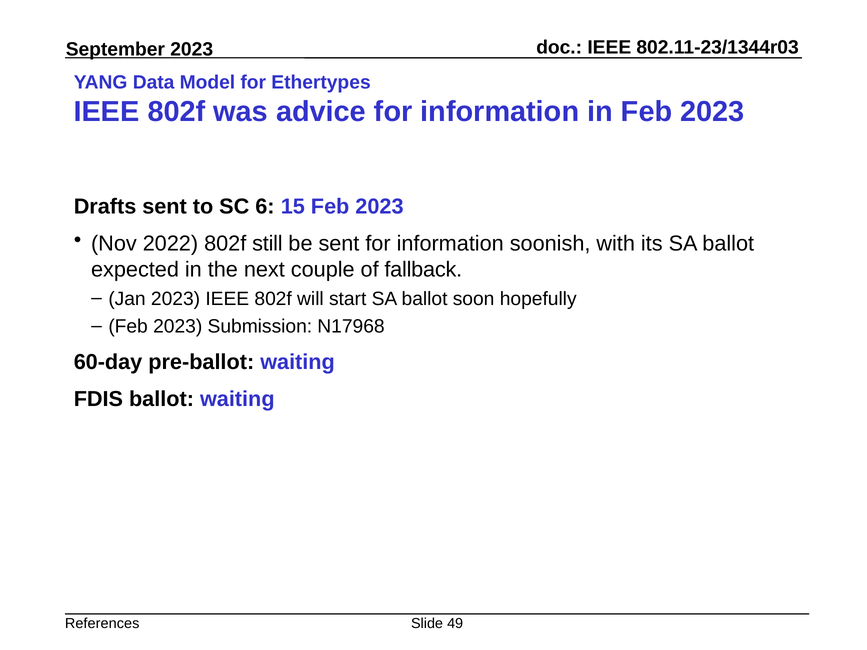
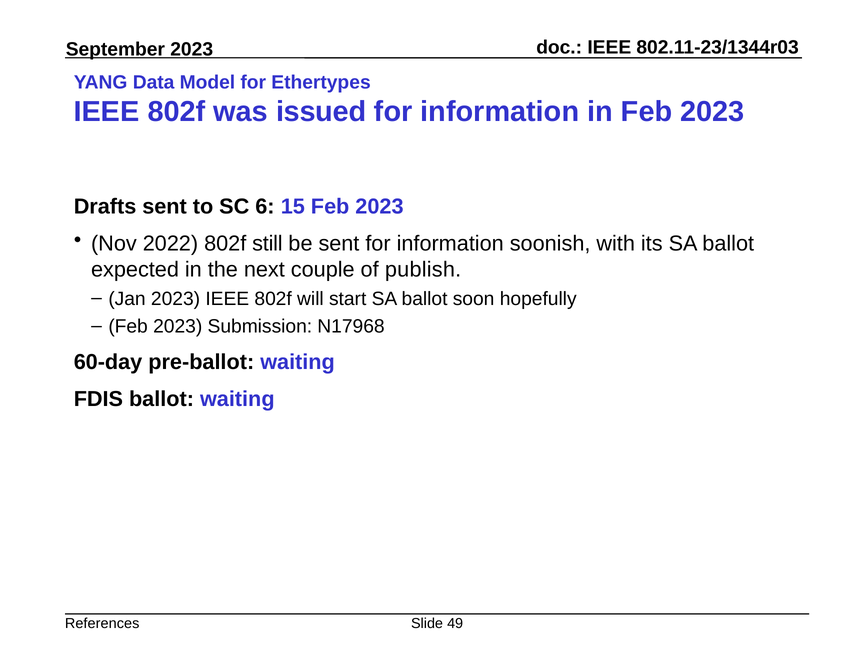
advice: advice -> issued
fallback: fallback -> publish
